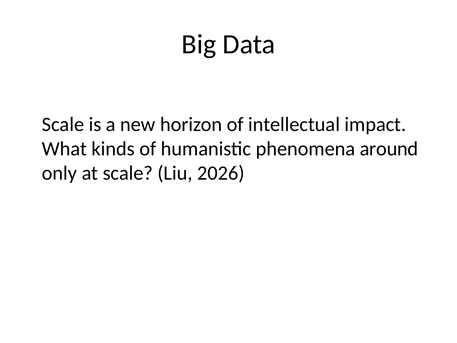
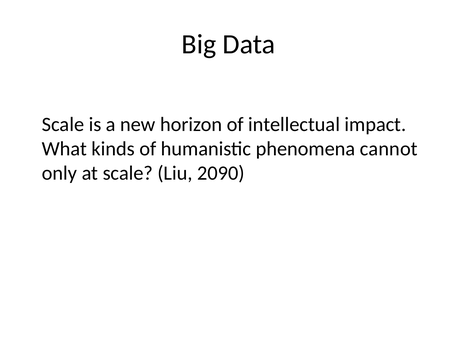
around: around -> cannot
2026: 2026 -> 2090
